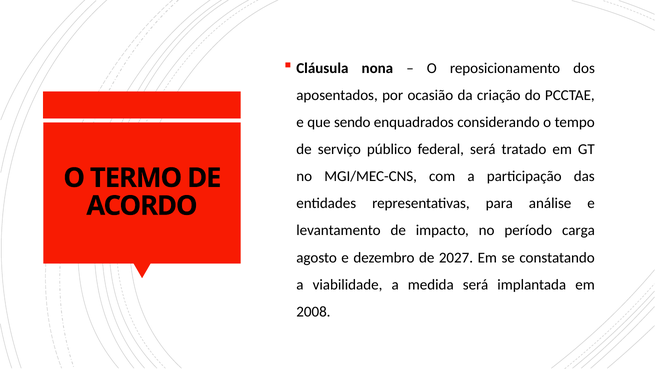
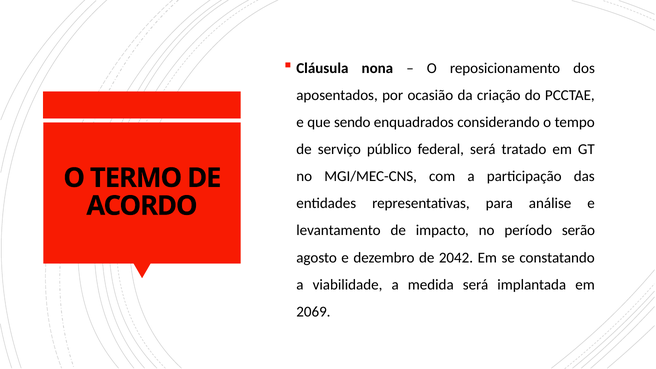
carga: carga -> serão
2027: 2027 -> 2042
2008: 2008 -> 2069
